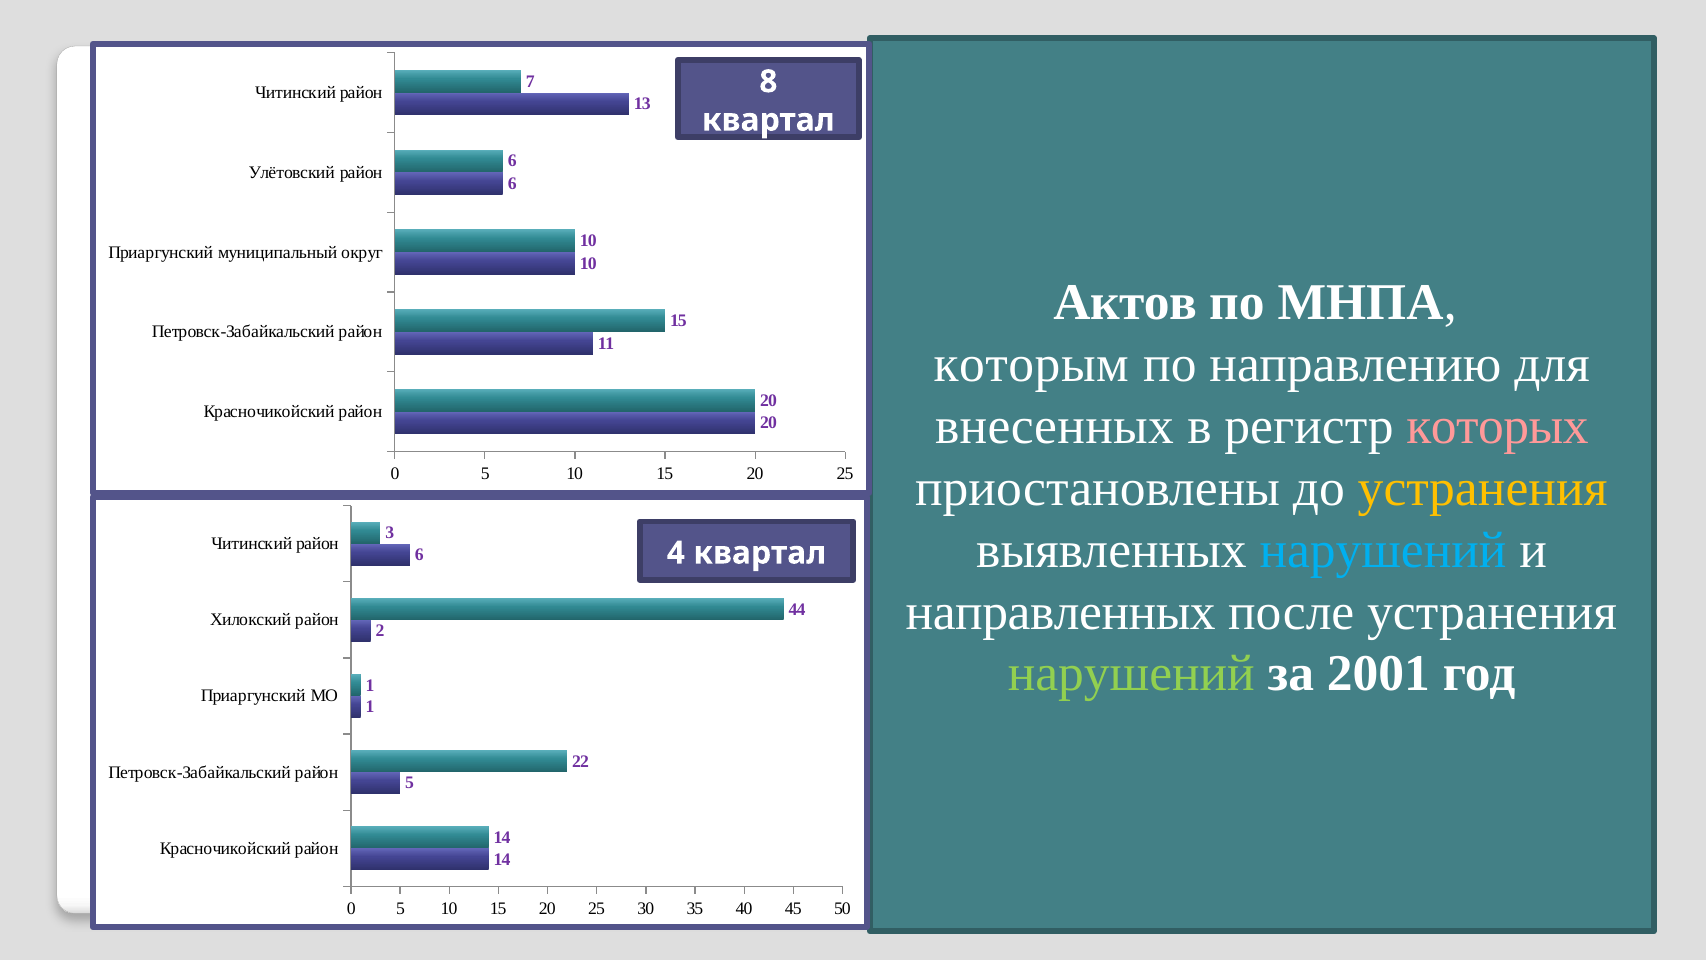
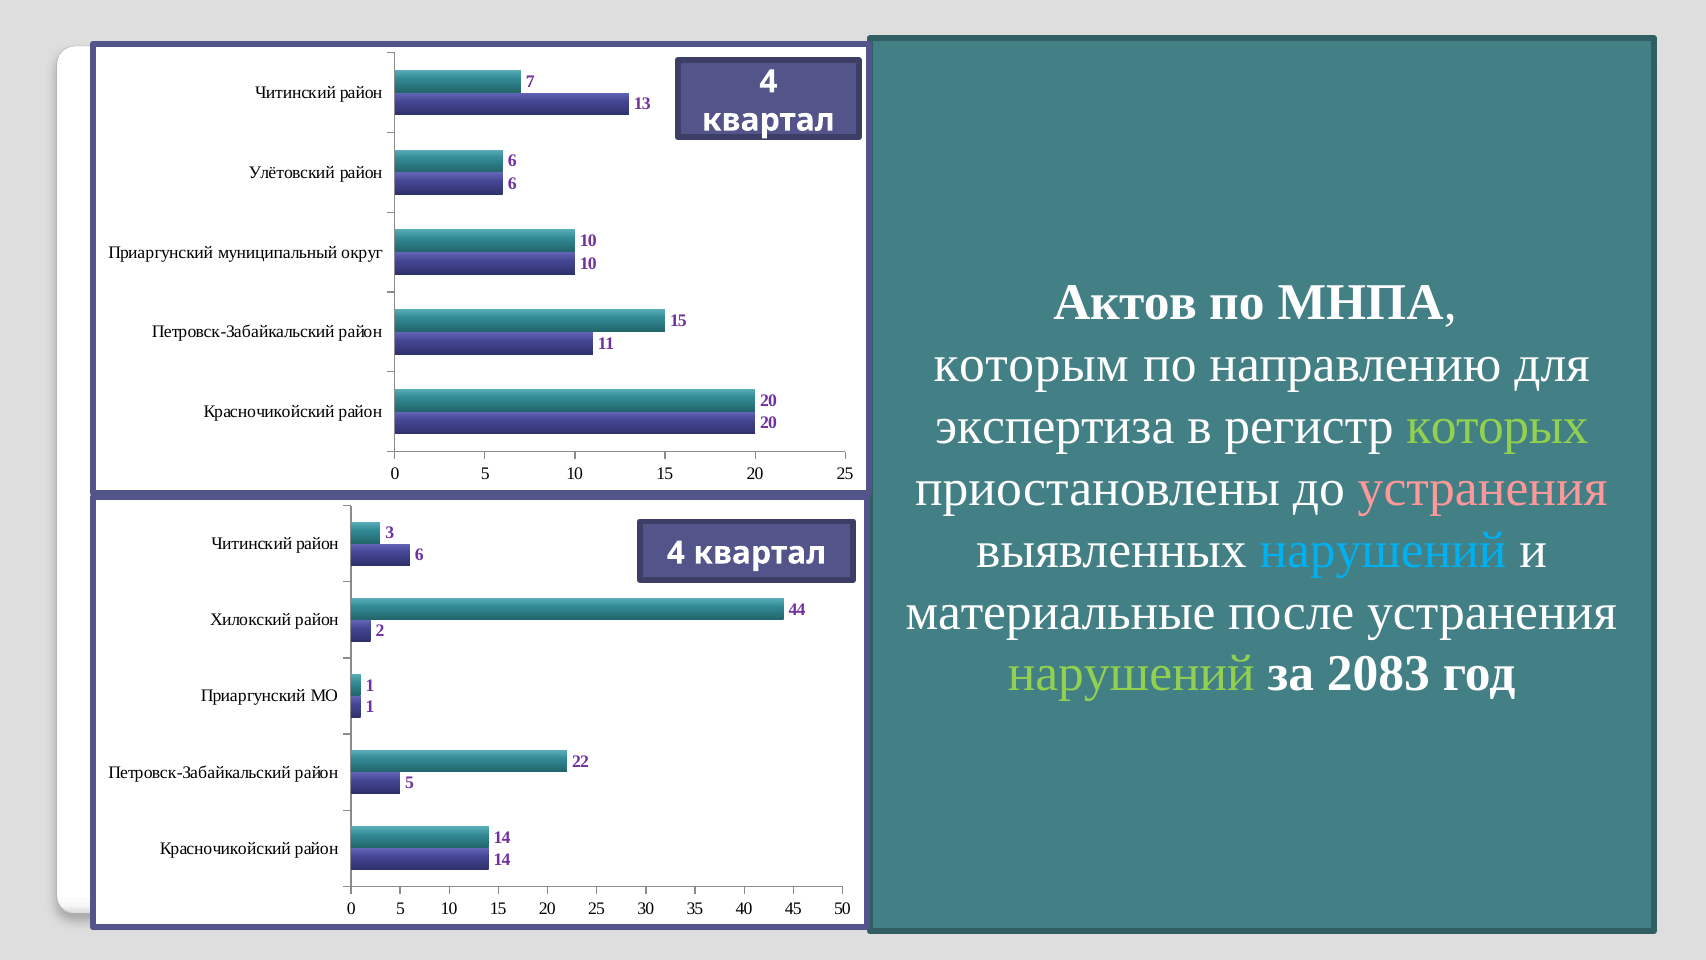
8 at (768, 82): 8 -> 4
внесенных: внесенных -> экспертиза
которых colour: pink -> light green
устранения at (1483, 488) colour: yellow -> pink
направленных: направленных -> материальные
2001: 2001 -> 2083
